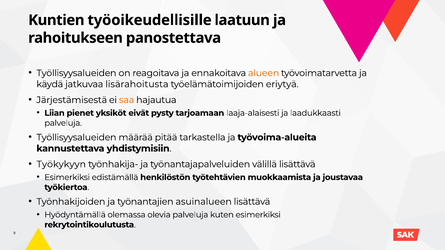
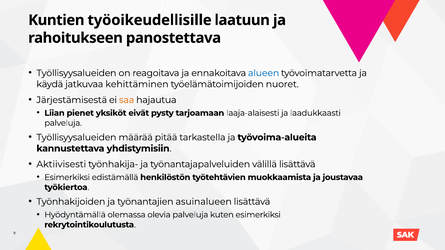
alueen colour: orange -> blue
lisärahoitusta: lisärahoitusta -> kehittäminen
eriytyä: eriytyä -> nuoret
Työkykyyn: Työkykyyn -> Aktiivisesti
